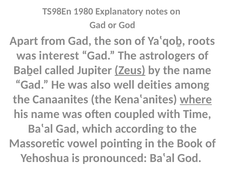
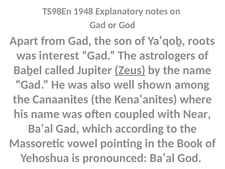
1980: 1980 -> 1948
deities: deities -> shown
where underline: present -> none
Time: Time -> Near
